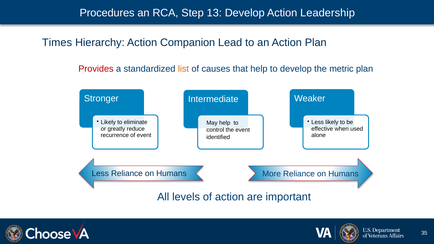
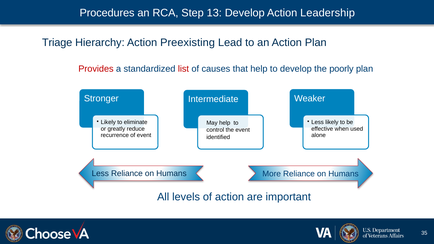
Times: Times -> Triage
Companion: Companion -> Preexisting
list colour: orange -> red
metric: metric -> poorly
